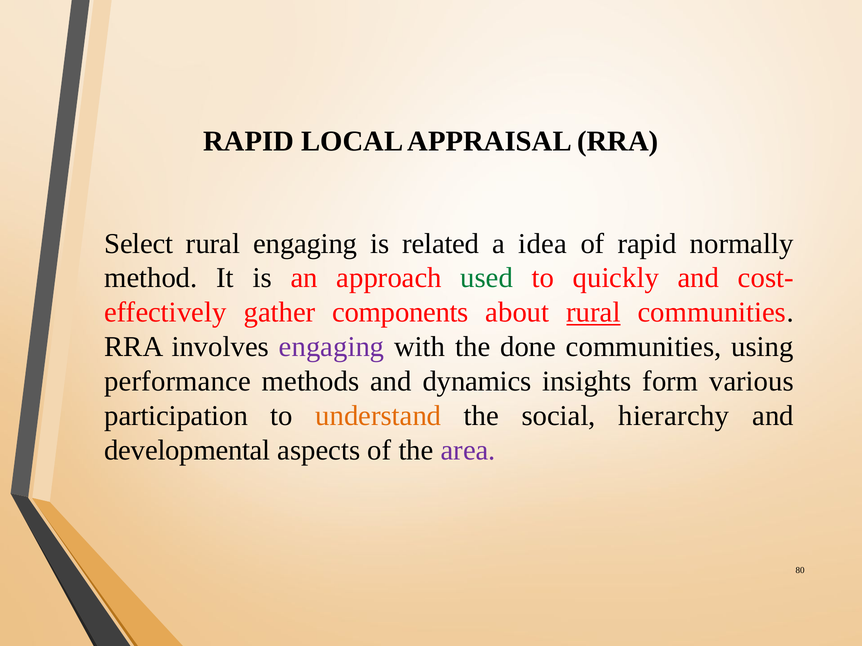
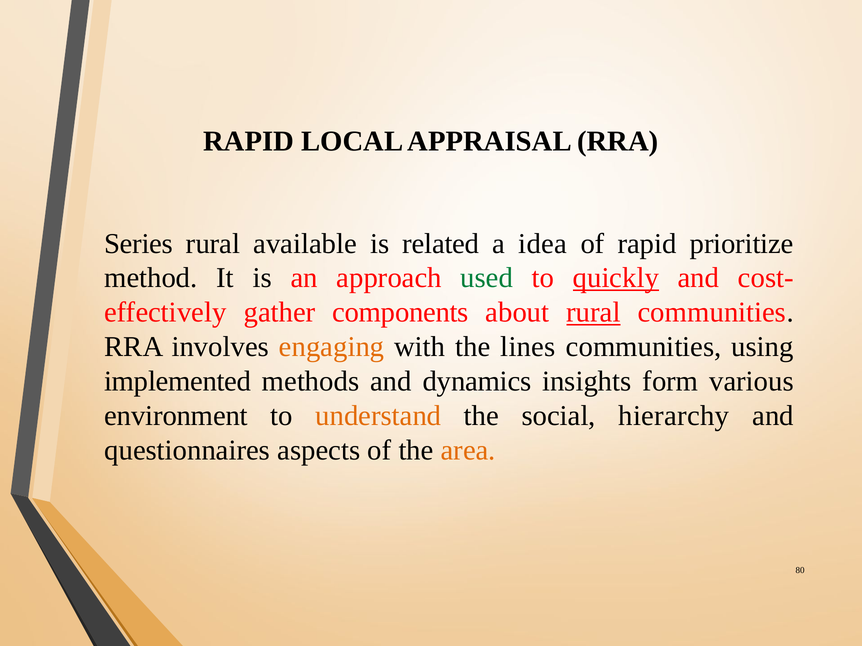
Select: Select -> Series
rural engaging: engaging -> available
normally: normally -> prioritize
quickly underline: none -> present
engaging at (332, 347) colour: purple -> orange
done: done -> lines
performance: performance -> implemented
participation: participation -> environment
developmental: developmental -> questionnaires
area colour: purple -> orange
